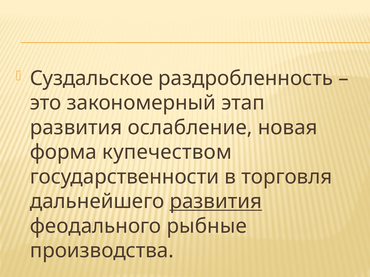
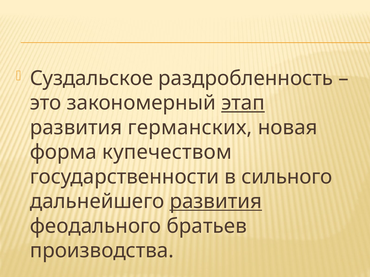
этап underline: none -> present
ослабление: ослабление -> германских
торговля: торговля -> сильного
рыбные: рыбные -> братьев
